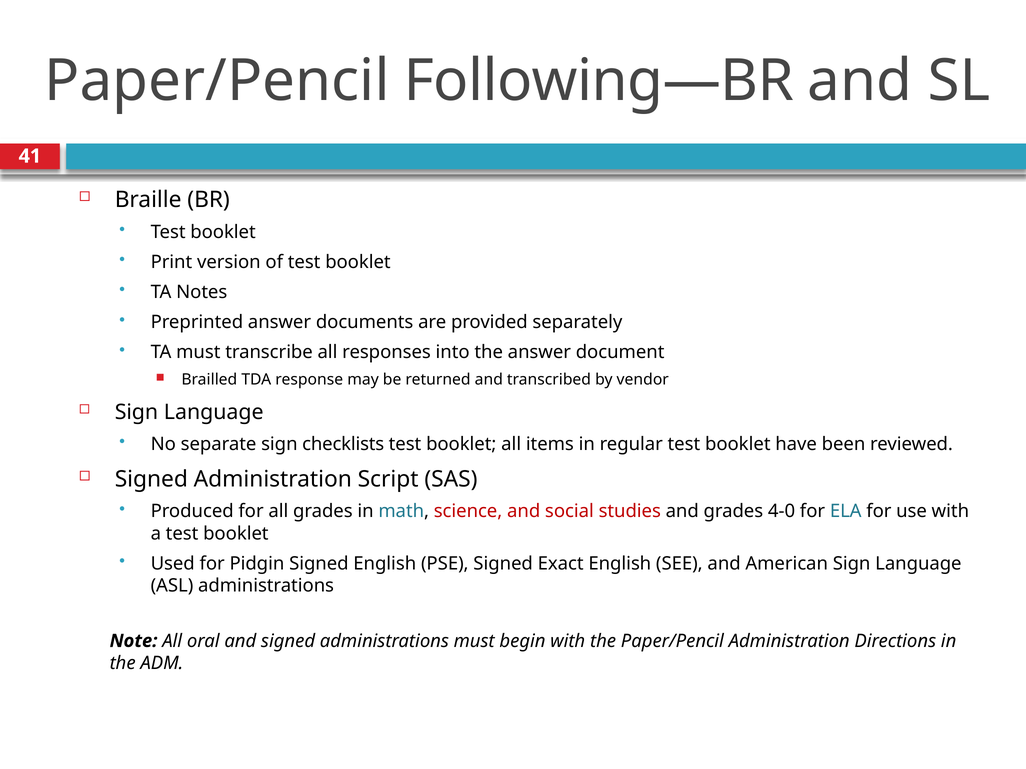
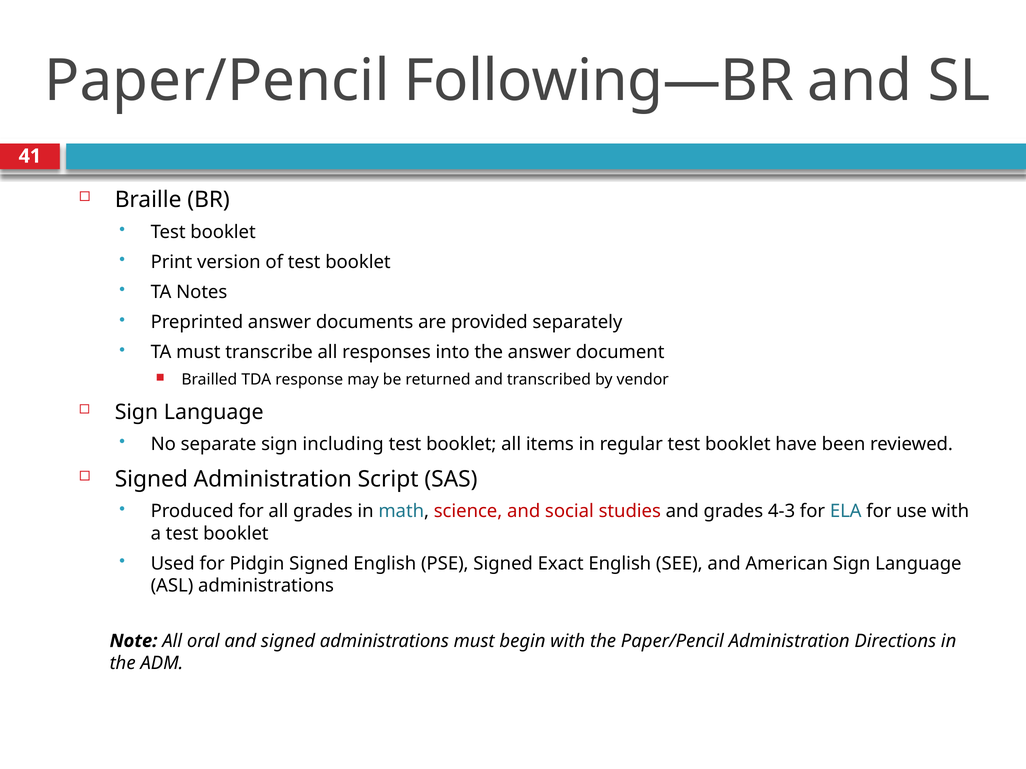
checklists: checklists -> including
4-0: 4-0 -> 4-3
